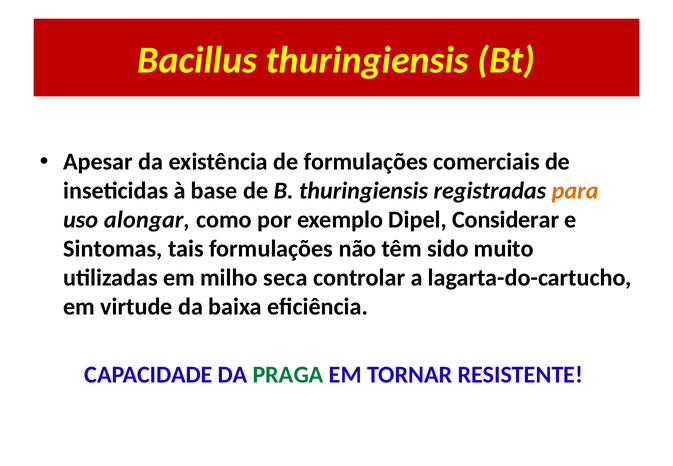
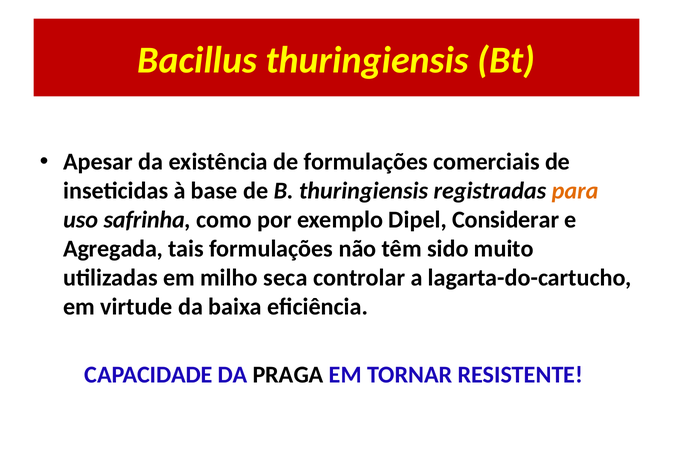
alongar: alongar -> safrinha
Sintomas: Sintomas -> Agregada
PRAGA colour: green -> black
